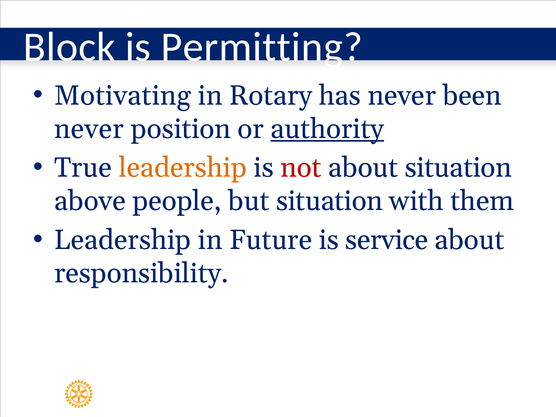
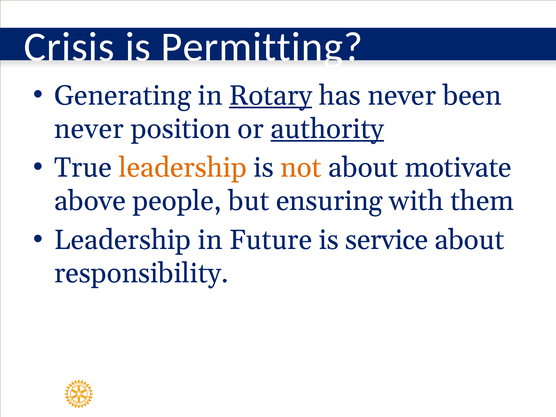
Block: Block -> Crisis
Motivating: Motivating -> Generating
Rotary underline: none -> present
not colour: red -> orange
about situation: situation -> motivate
but situation: situation -> ensuring
